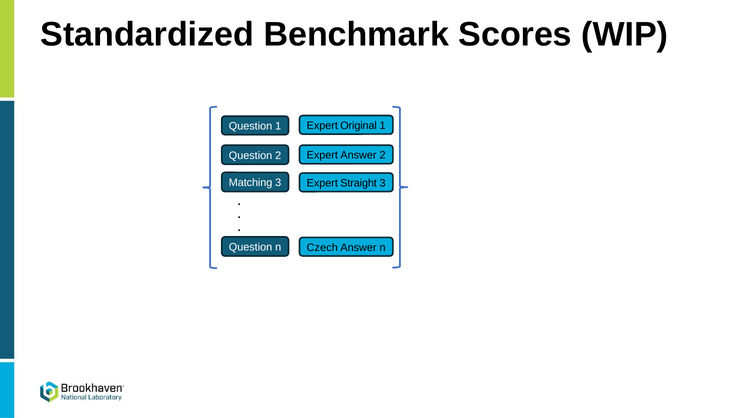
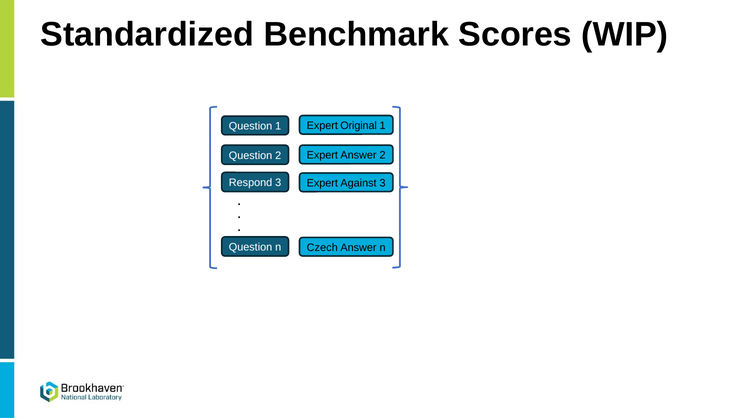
Matching: Matching -> Respond
Straight: Straight -> Against
